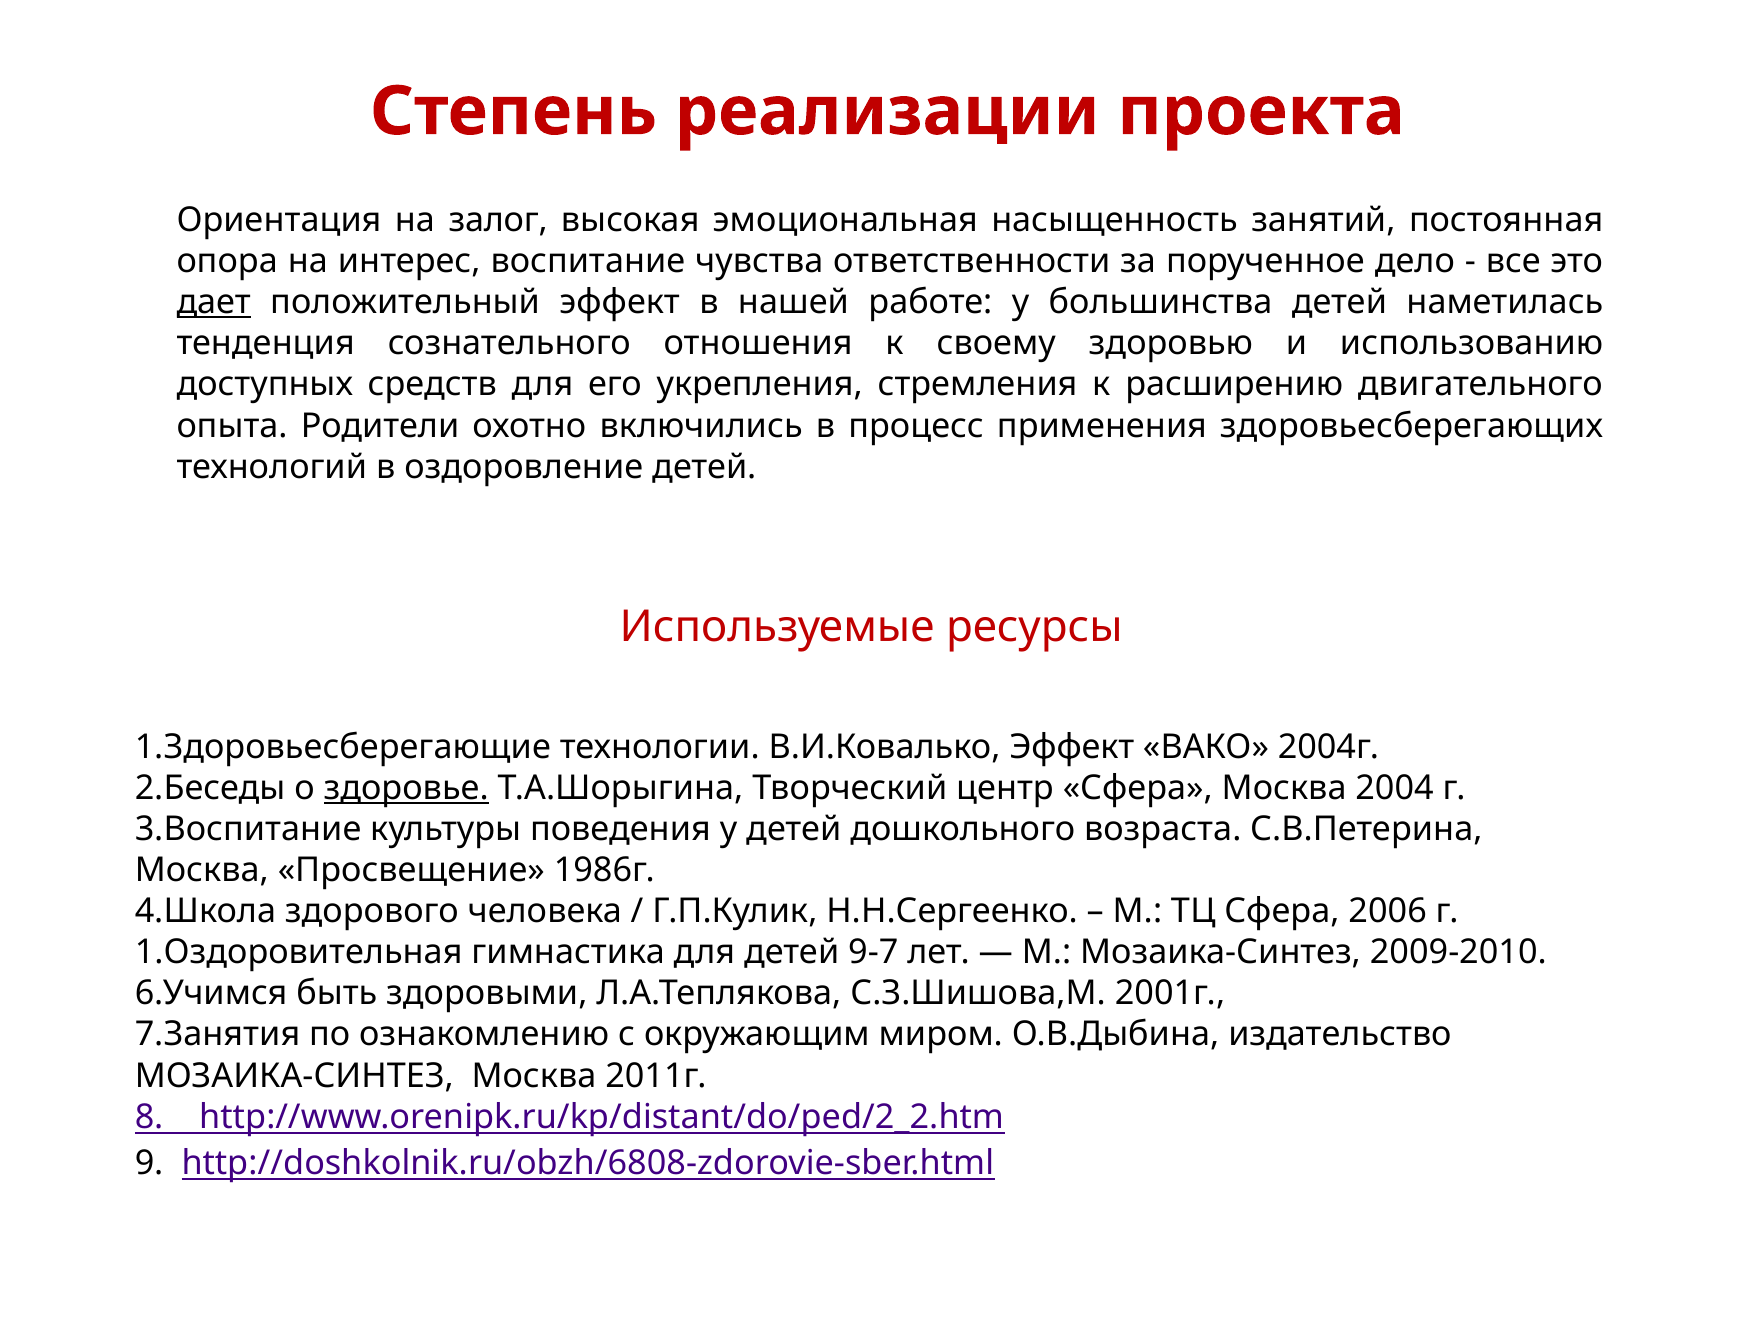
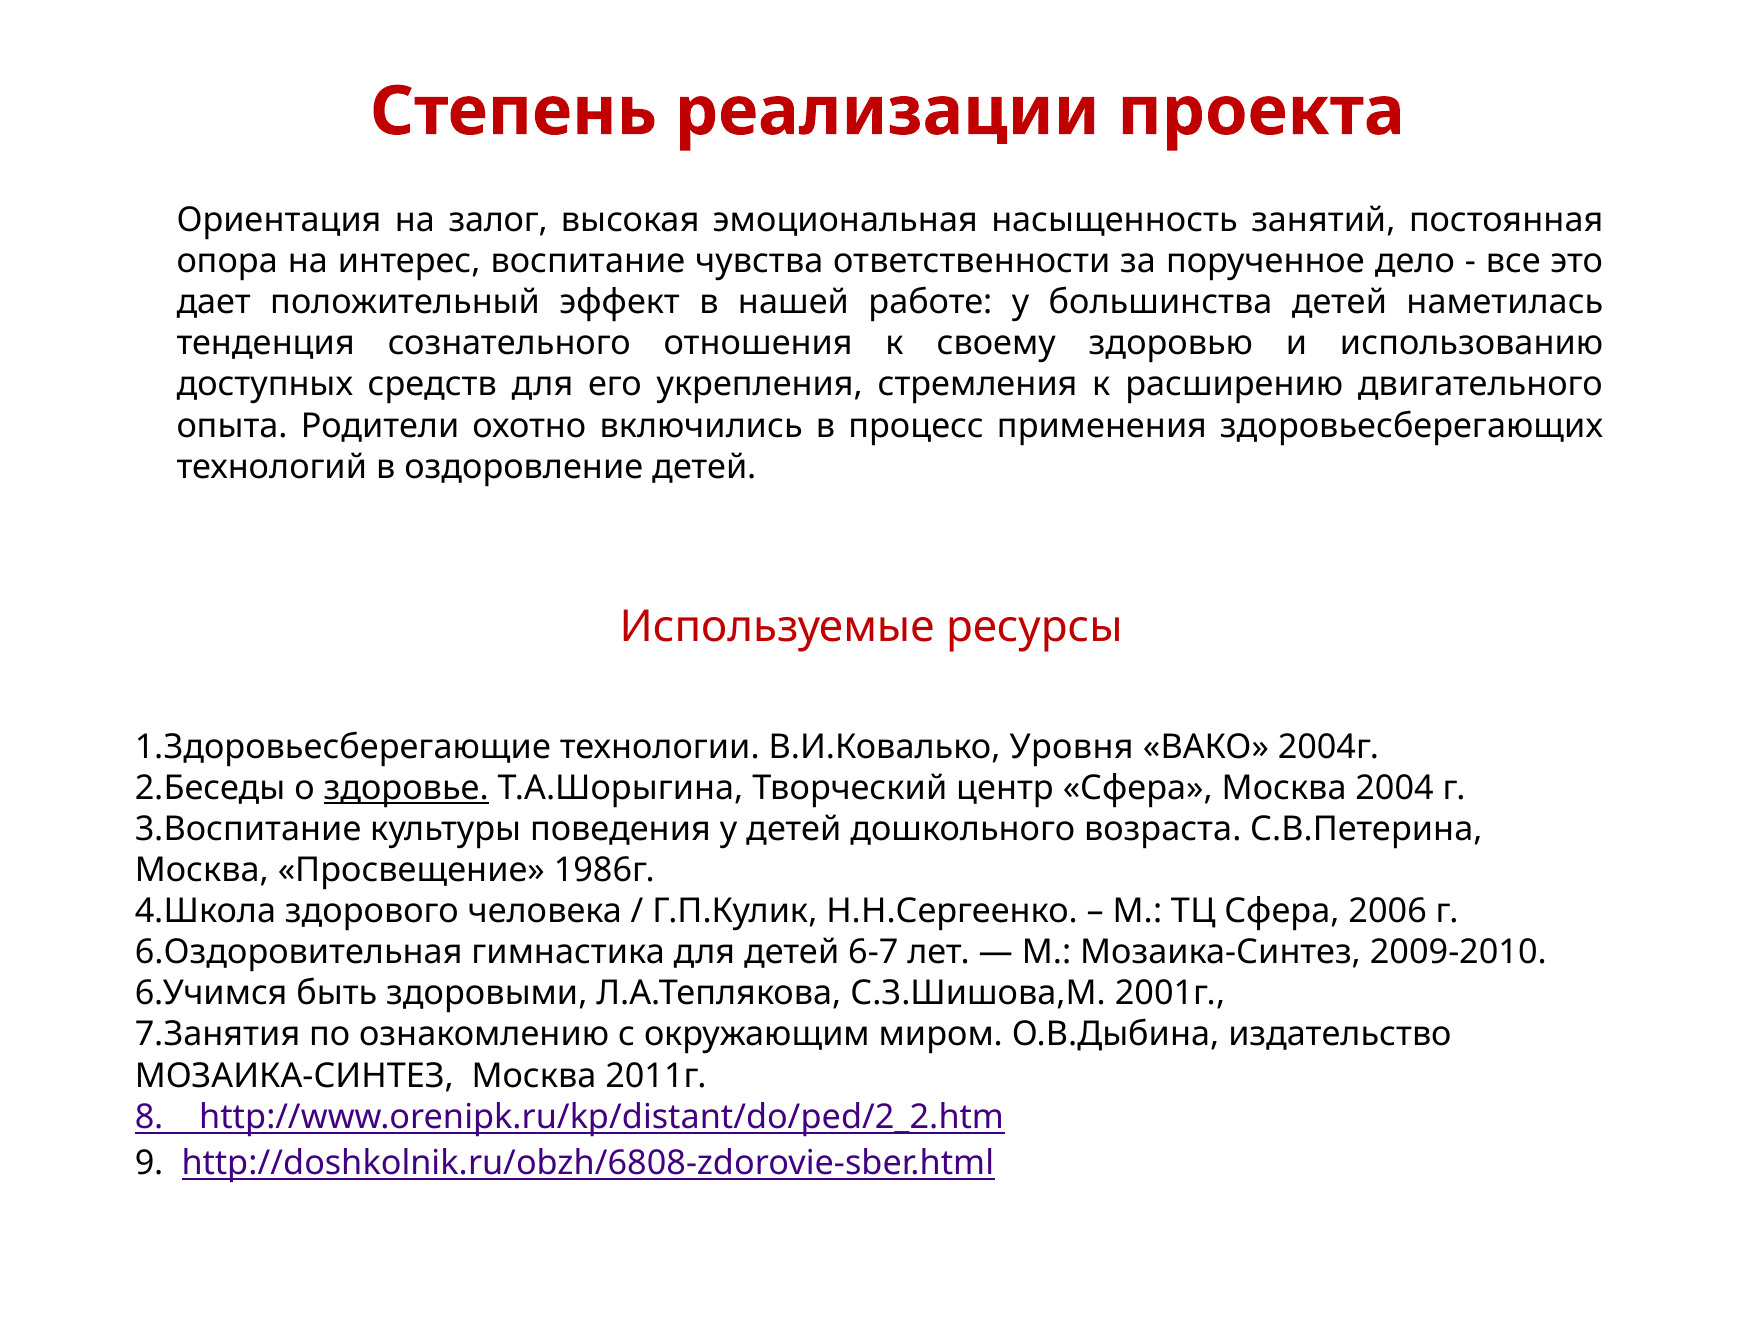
дает underline: present -> none
В.И.Ковалько Эффект: Эффект -> Уровня
1.Оздоровительная: 1.Оздоровительная -> 6.Оздоровительная
9-7: 9-7 -> 6-7
